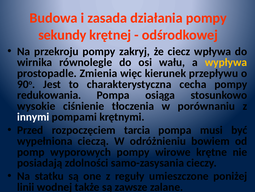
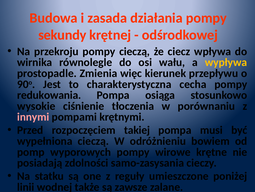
pompy zakryj: zakryj -> cieczą
innymi colour: white -> pink
tarcia: tarcia -> takiej
